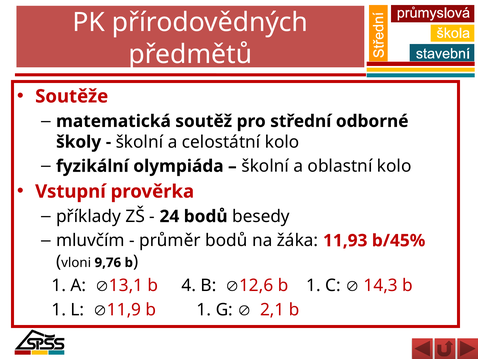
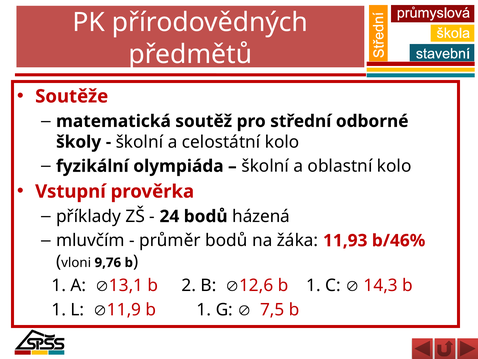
besedy: besedy -> házená
b/45%: b/45% -> b/46%
4: 4 -> 2
2,1: 2,1 -> 7,5
